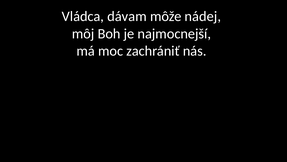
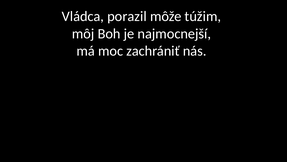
dávam: dávam -> porazil
nádej: nádej -> túžim
